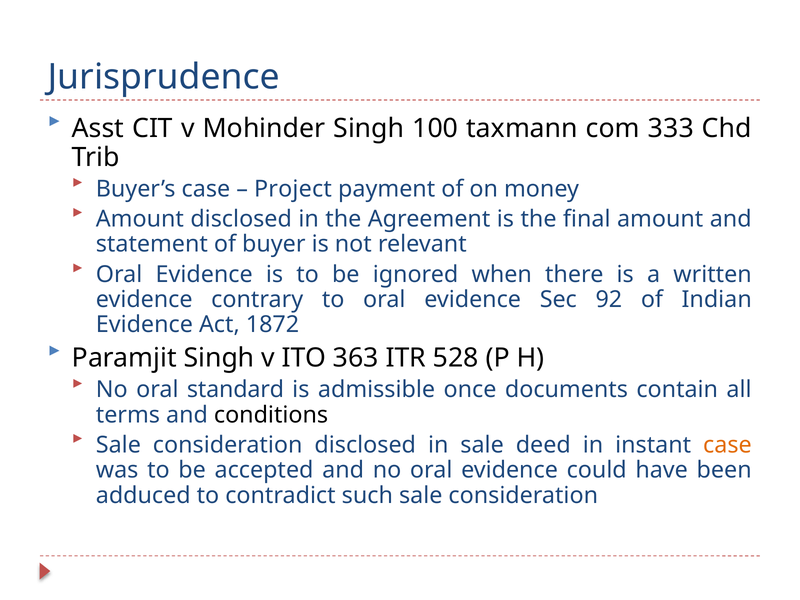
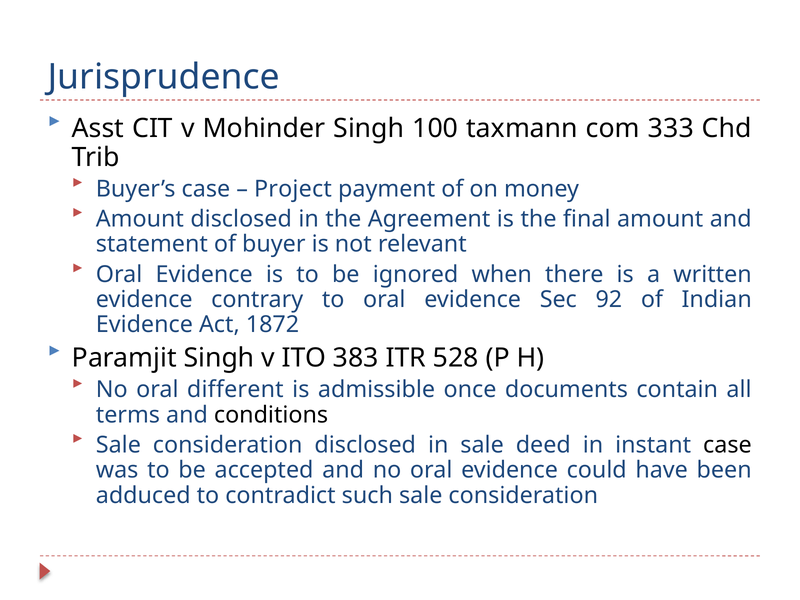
363: 363 -> 383
standard: standard -> different
case at (727, 445) colour: orange -> black
